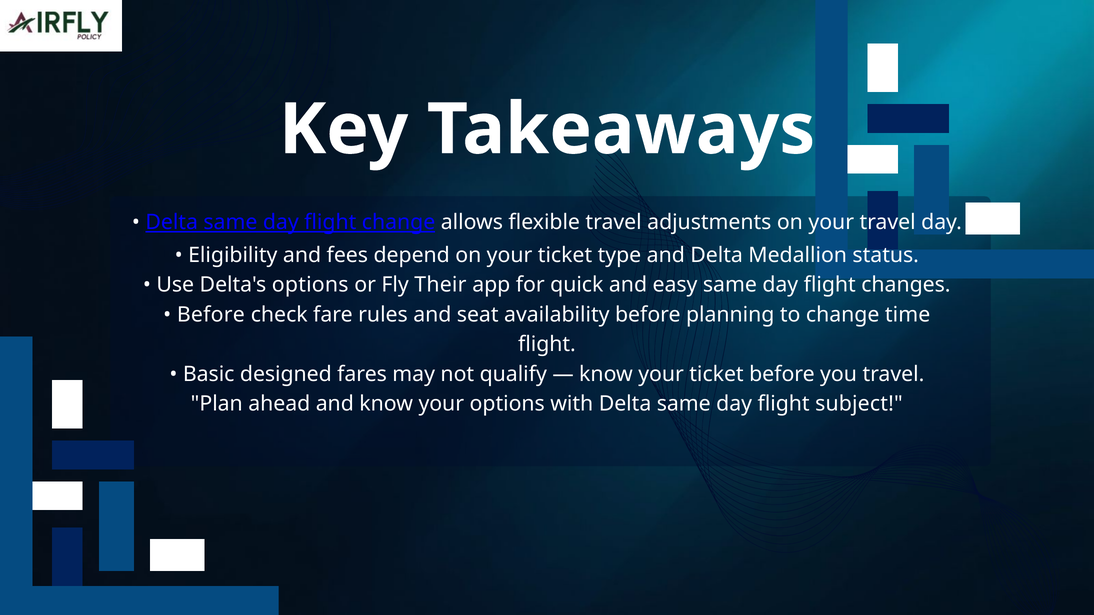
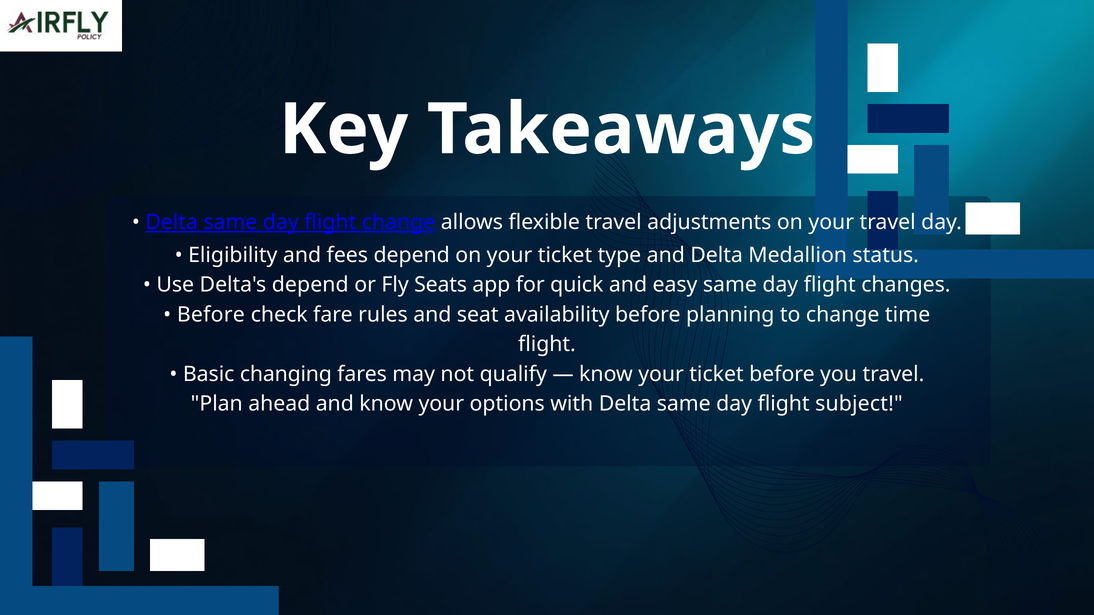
Delta's options: options -> depend
Their: Their -> Seats
designed: designed -> changing
